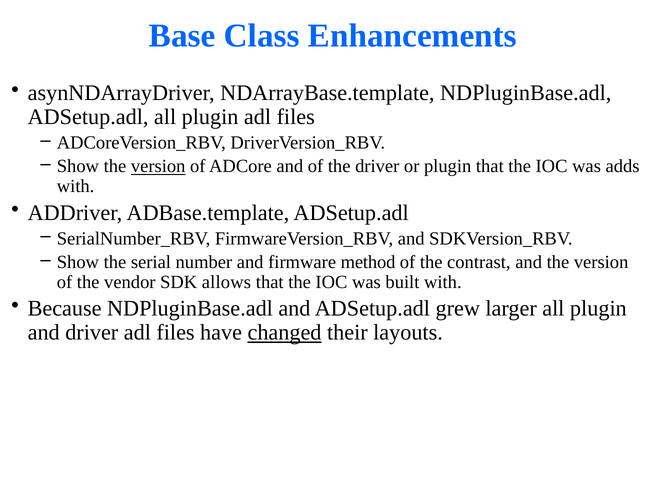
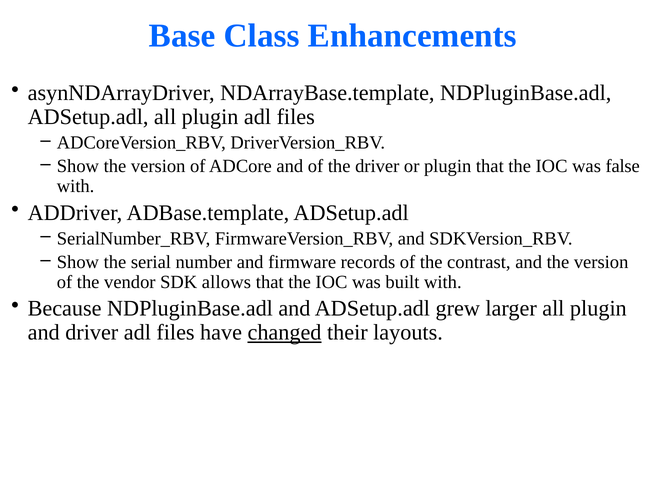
version at (158, 166) underline: present -> none
adds: adds -> false
method: method -> records
